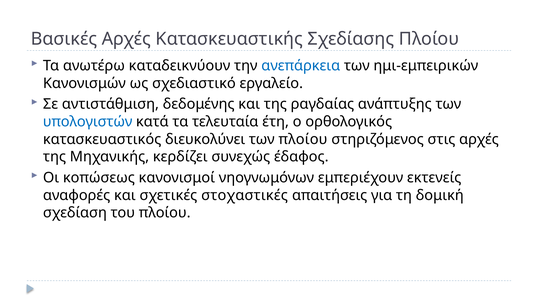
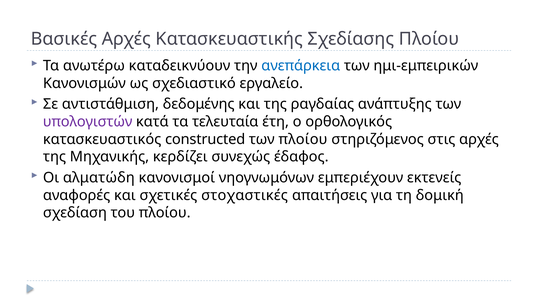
υπολογιστών colour: blue -> purple
διευκολύνει: διευκολύνει -> constructed
κοπώσεως: κοπώσεως -> αλματώδη
